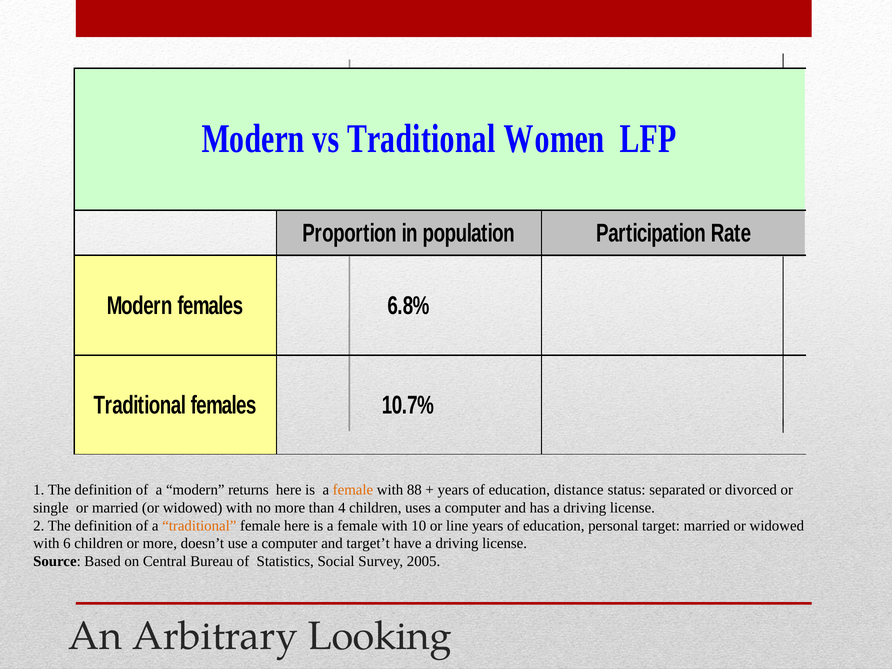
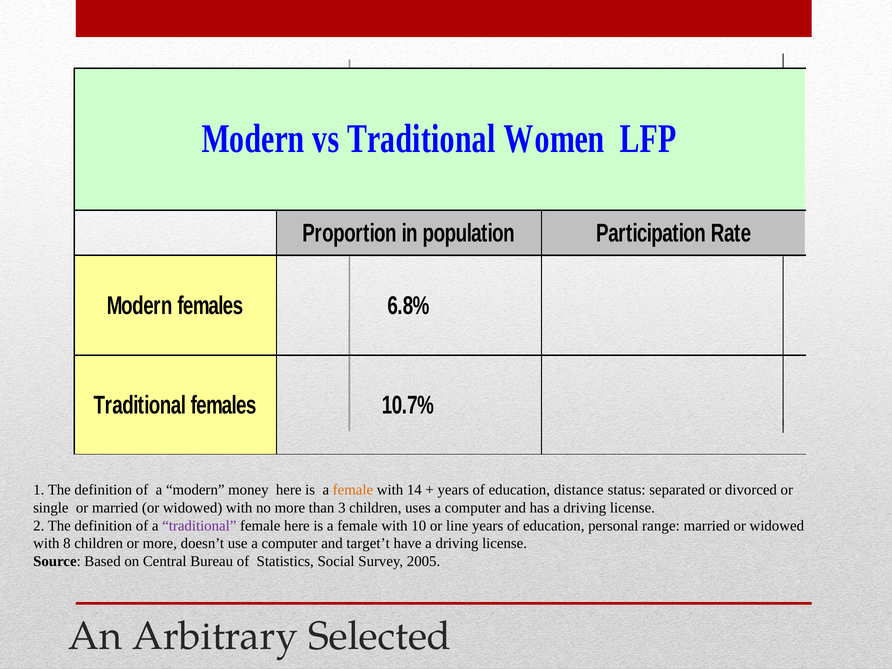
returns: returns -> money
88: 88 -> 14
4: 4 -> 3
traditional at (199, 526) colour: orange -> purple
target: target -> range
6: 6 -> 8
Looking: Looking -> Selected
